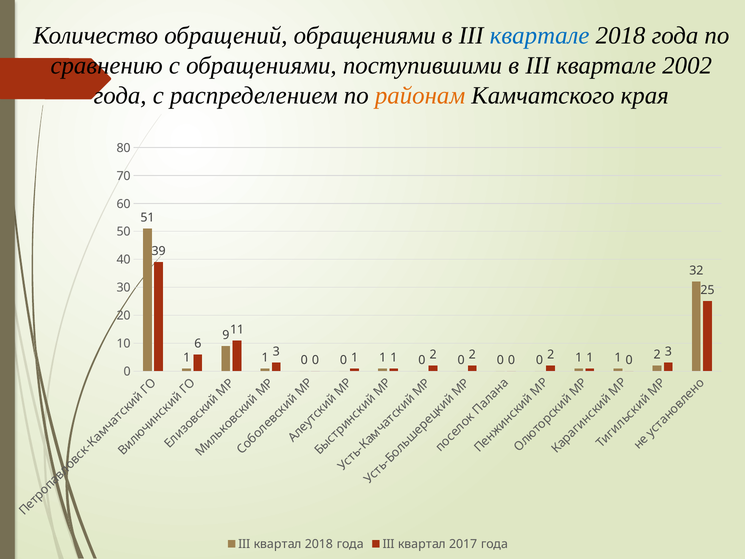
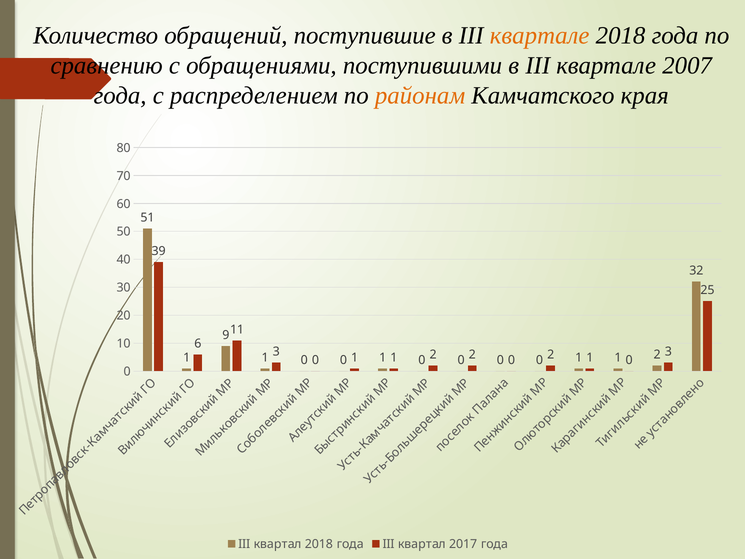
обращений обращениями: обращениями -> поступившие
квартале at (540, 36) colour: blue -> orange
2002: 2002 -> 2007
